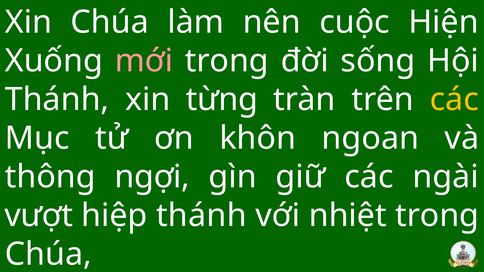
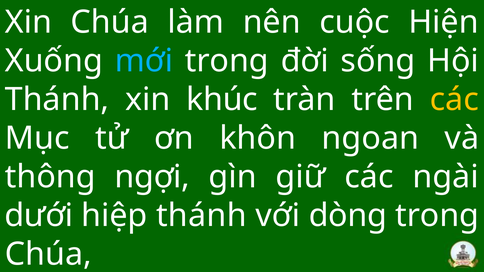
mới colour: pink -> light blue
từng: từng -> khúc
vượt: vượt -> dưới
nhiệt: nhiệt -> dòng
